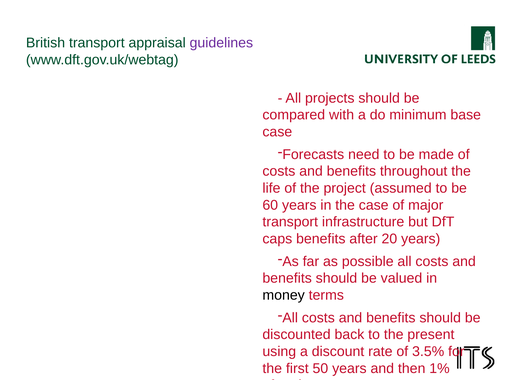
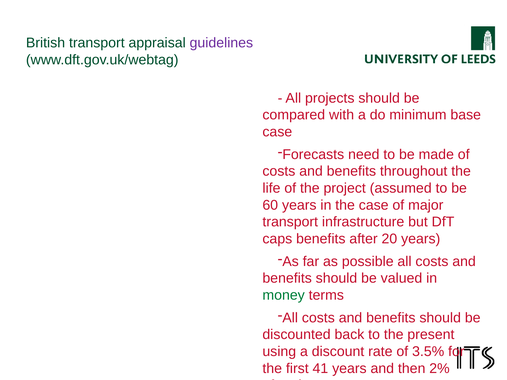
money colour: black -> green
50: 50 -> 41
1%: 1% -> 2%
